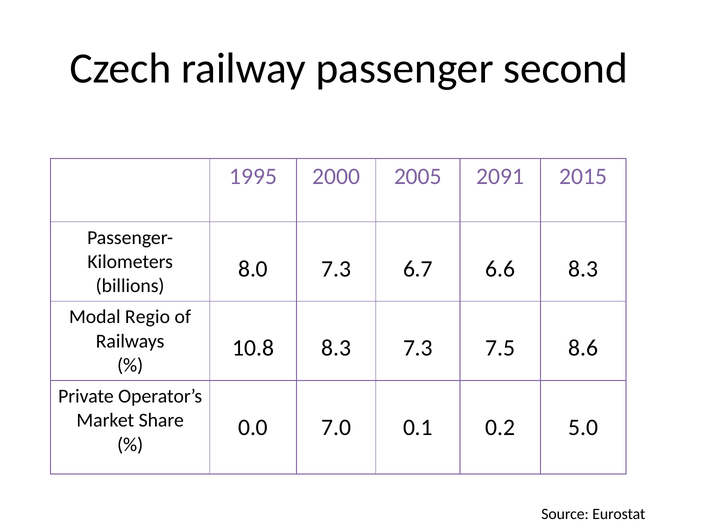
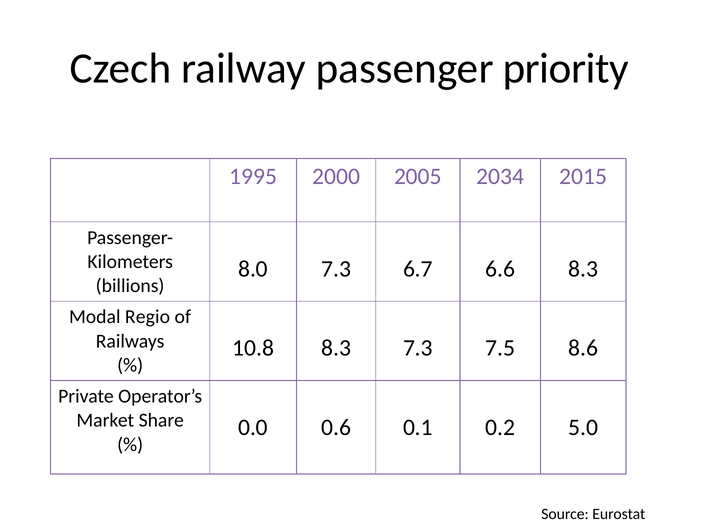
second: second -> priority
2091: 2091 -> 2034
7.0: 7.0 -> 0.6
